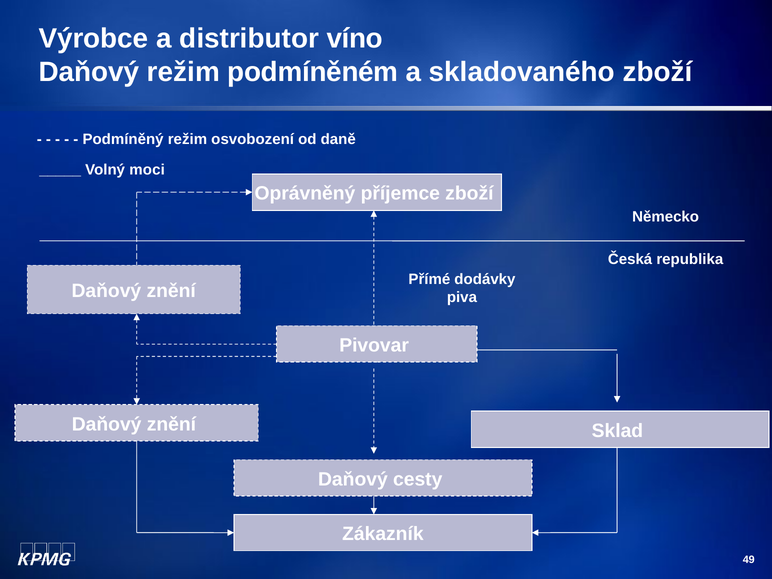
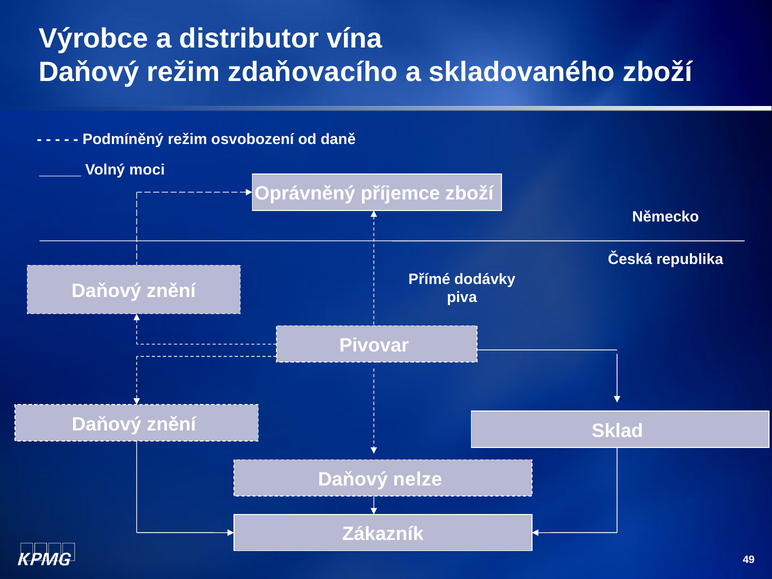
víno: víno -> vína
podmíněném: podmíněném -> zdaňovacího
cesty: cesty -> nelze
